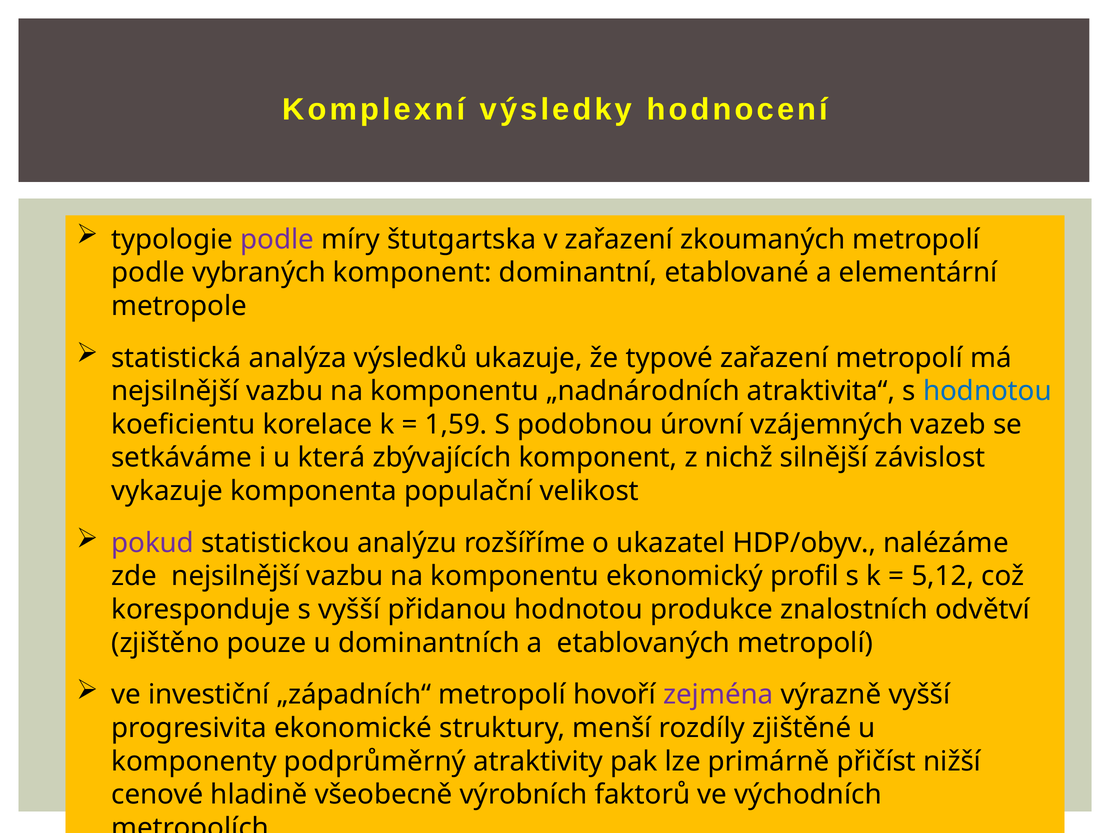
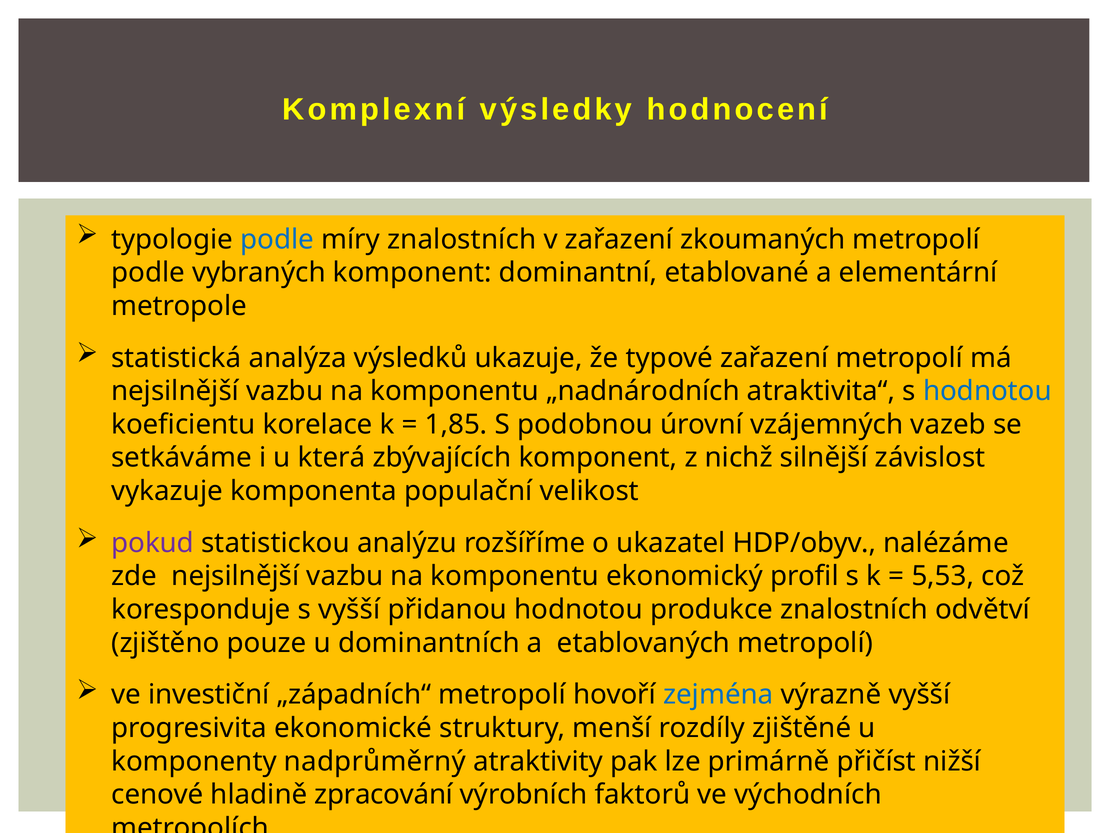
podle at (277, 239) colour: purple -> blue
míry štutgartska: štutgartska -> znalostních
1,59: 1,59 -> 1,85
5,12: 5,12 -> 5,53
zejména colour: purple -> blue
podprůměrný: podprůměrný -> nadprůměrný
všeobecně: všeobecně -> zpracování
